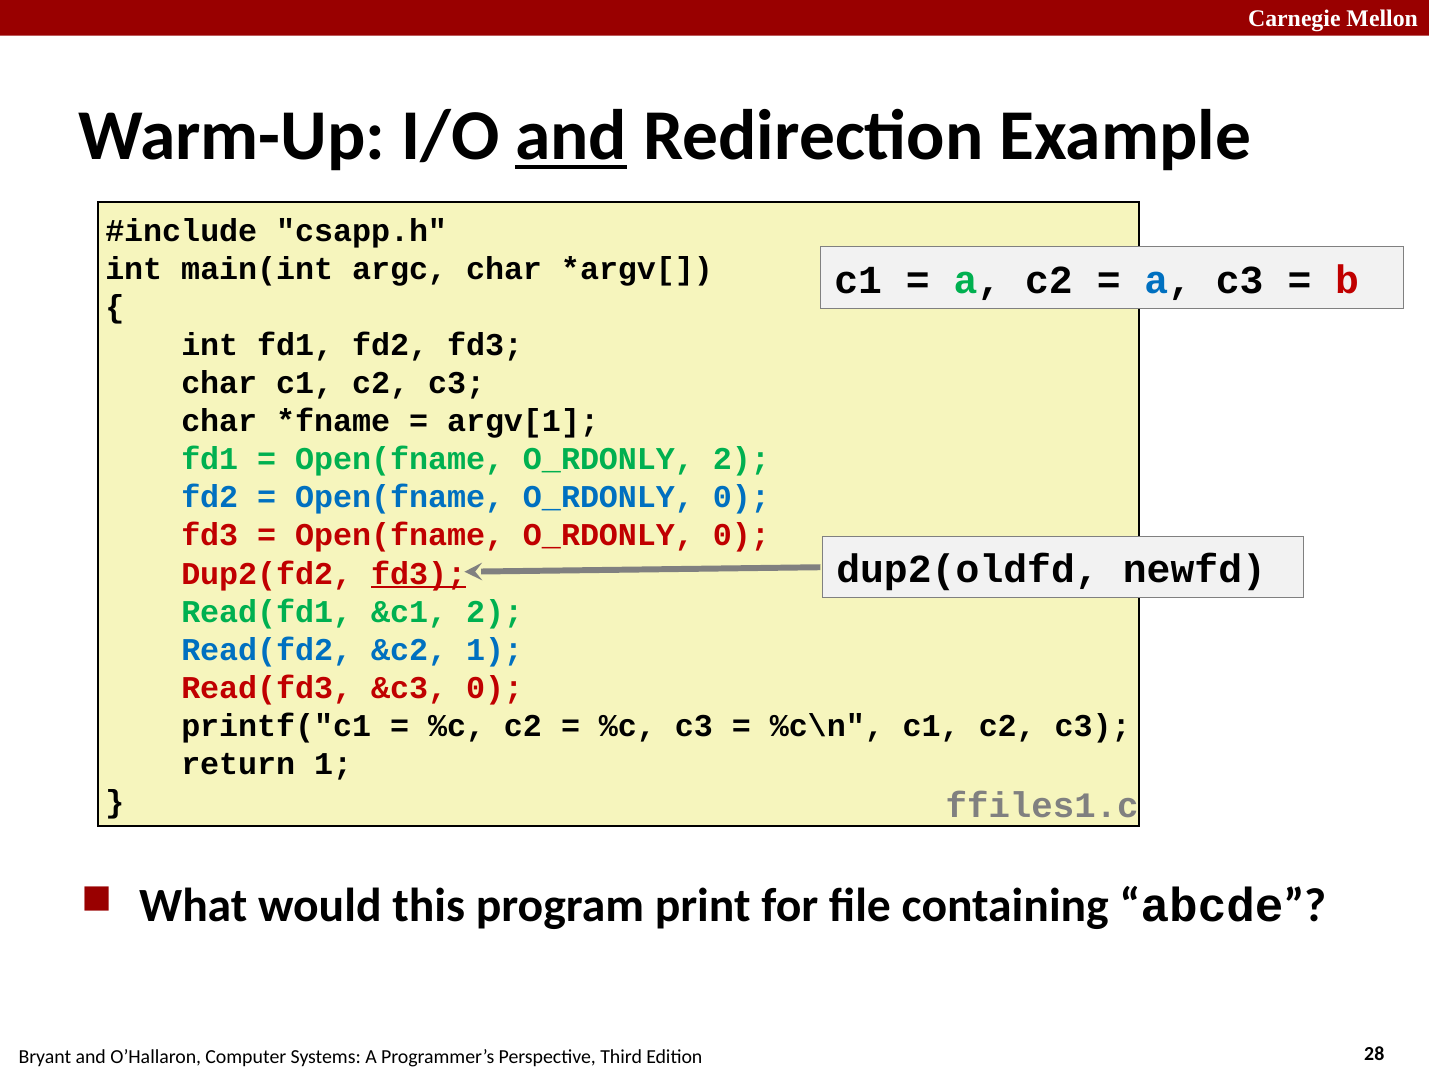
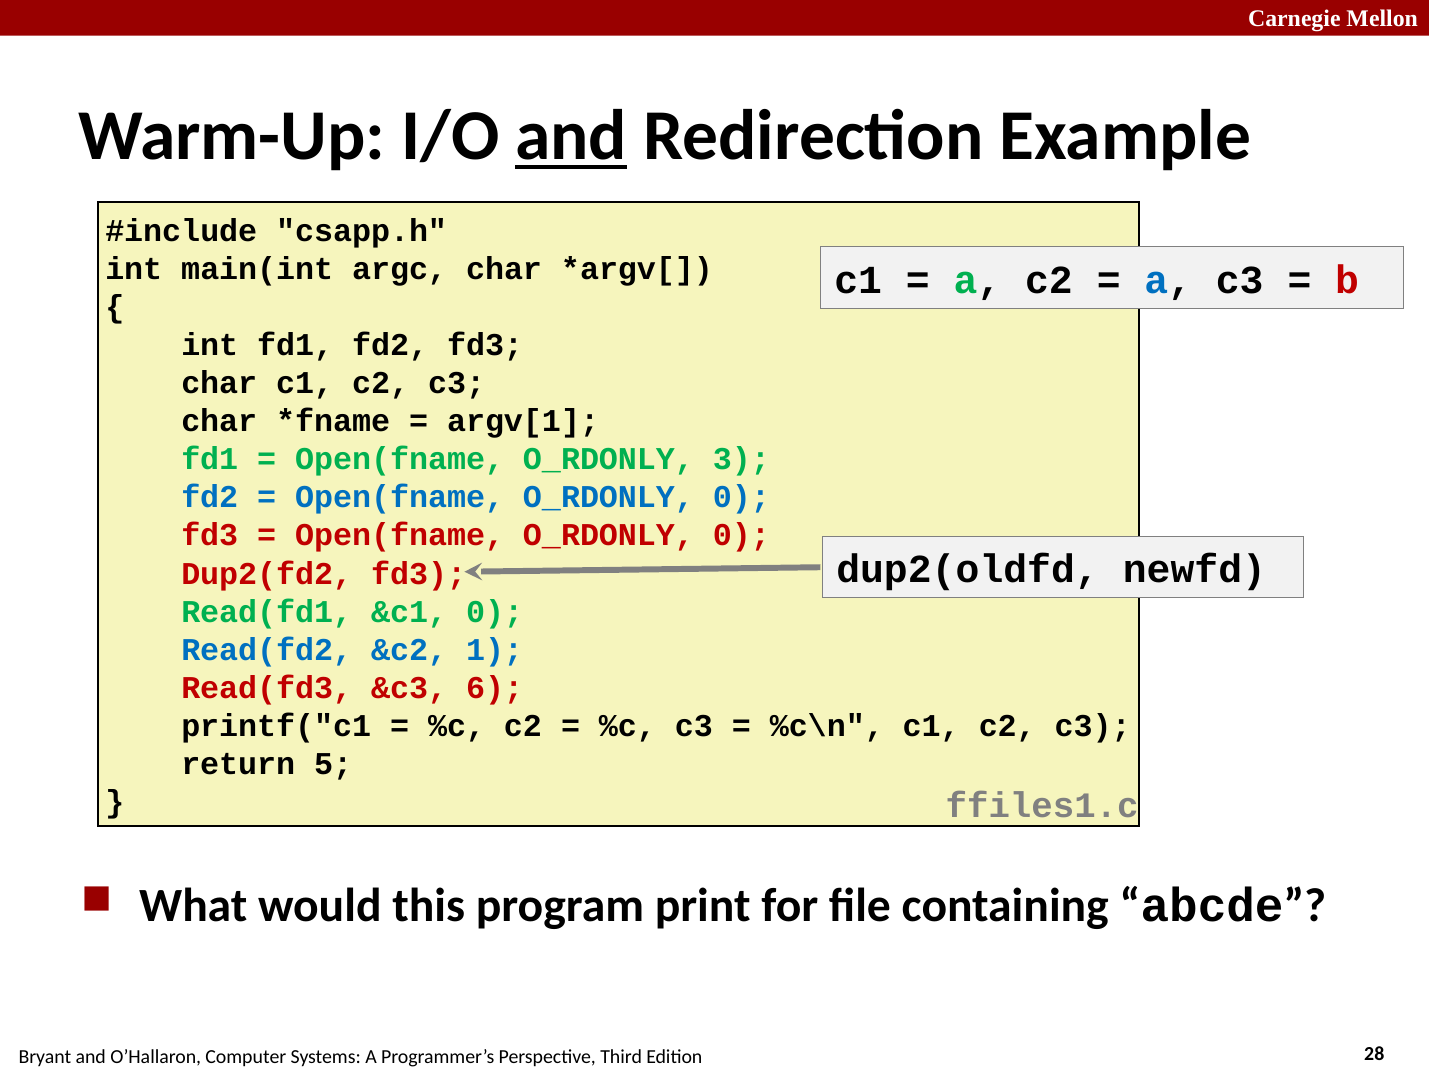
O_RDONLY 2: 2 -> 3
fd3 at (419, 573) underline: present -> none
&c1 2: 2 -> 0
&c3 0: 0 -> 6
return 1: 1 -> 5
